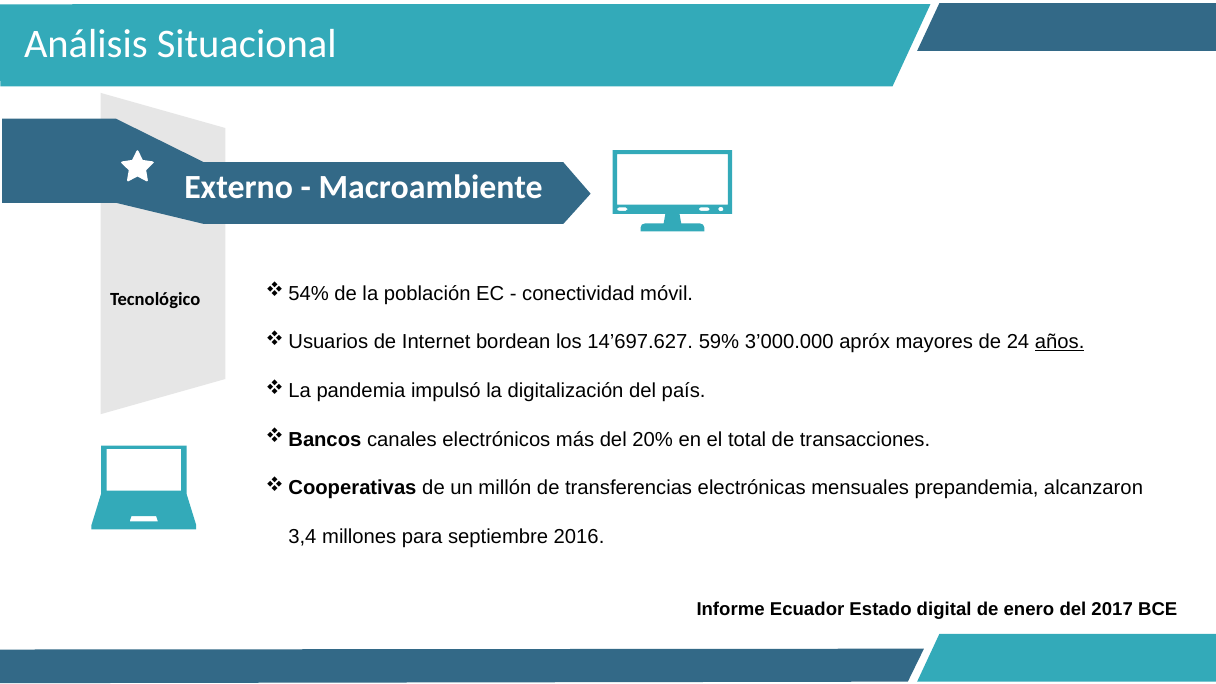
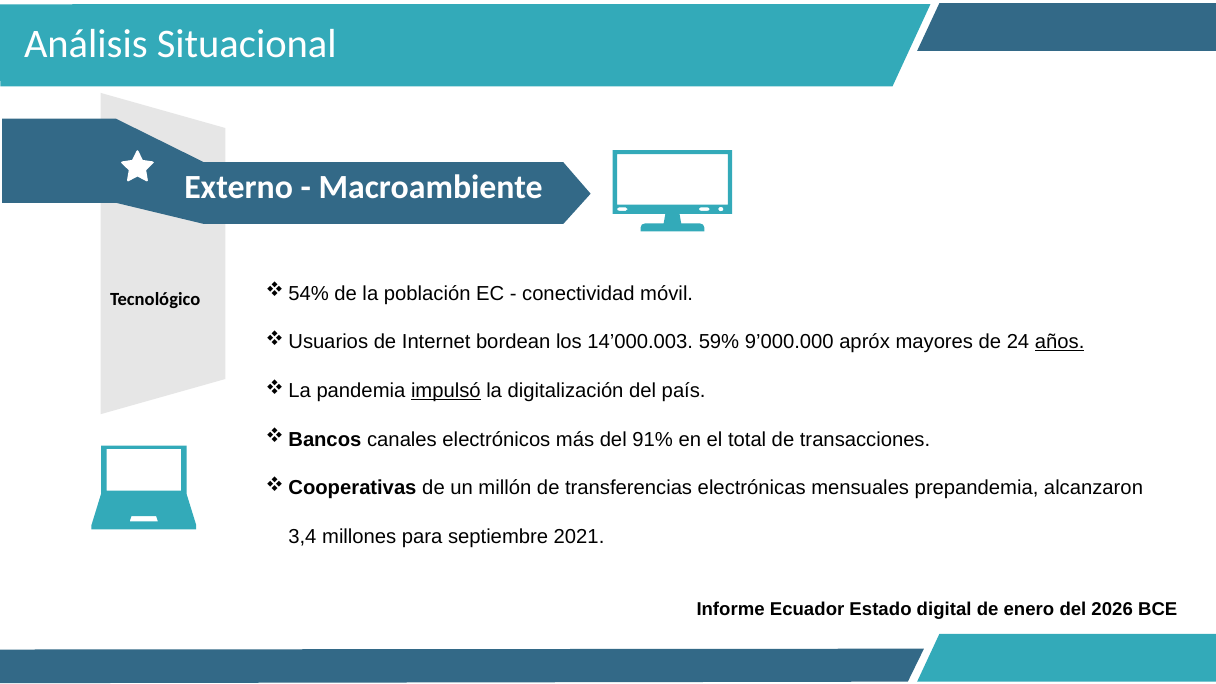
14’697.627: 14’697.627 -> 14’000.003
3’000.000: 3’000.000 -> 9’000.000
impulsó underline: none -> present
20%: 20% -> 91%
2016: 2016 -> 2021
2017: 2017 -> 2026
